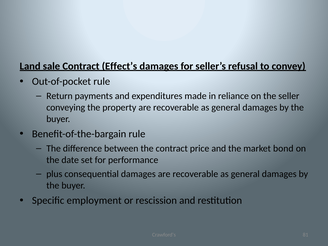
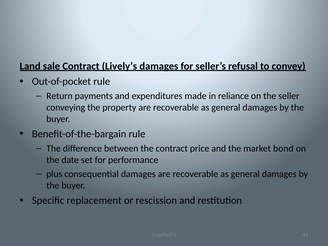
Effect’s: Effect’s -> Lively’s
employment: employment -> replacement
